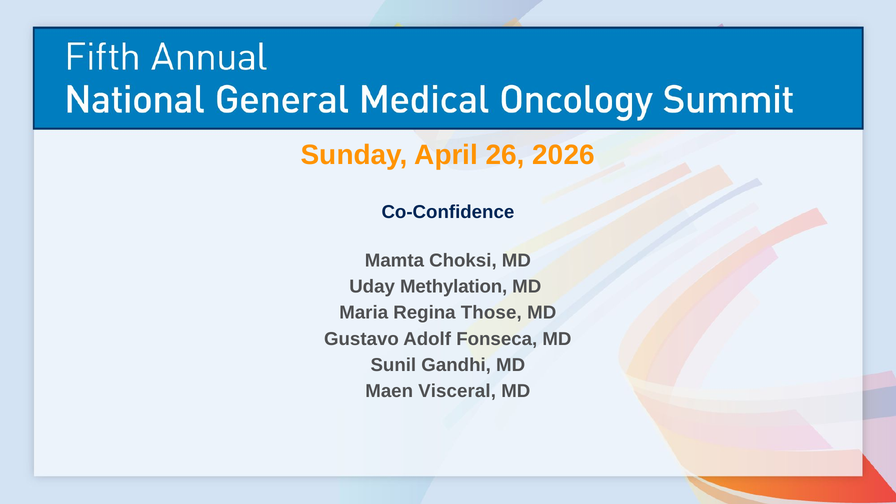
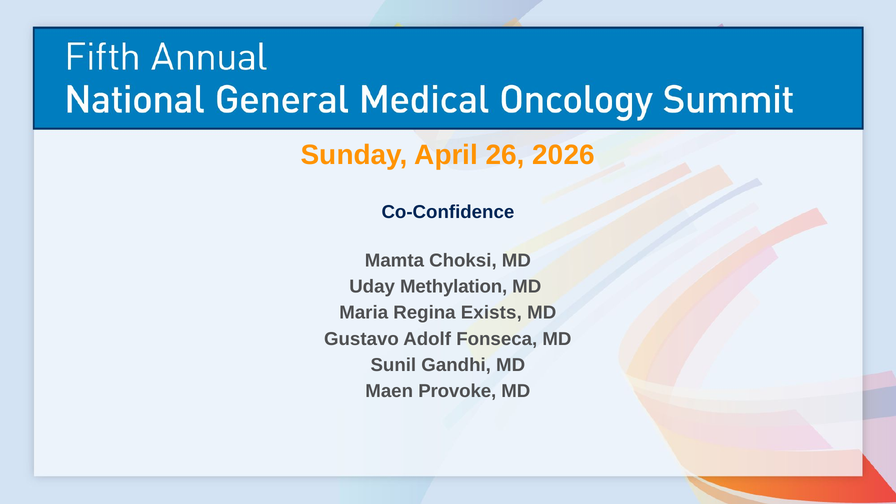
Those: Those -> Exists
Visceral: Visceral -> Provoke
